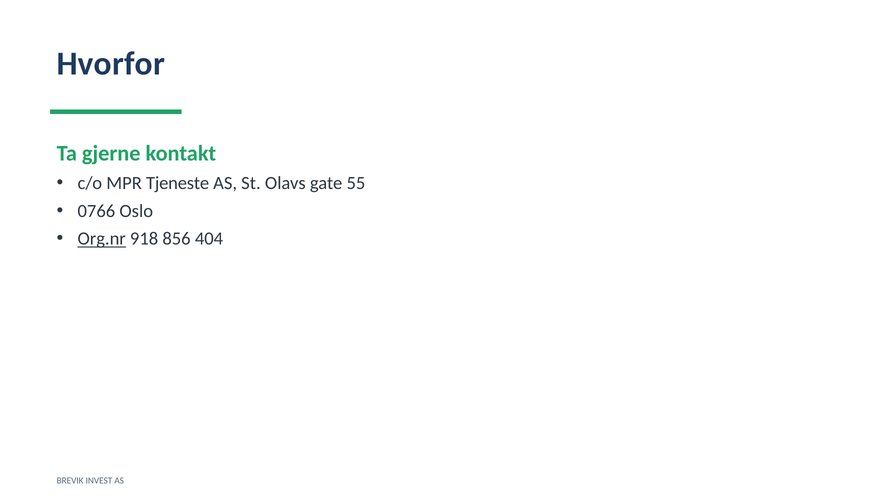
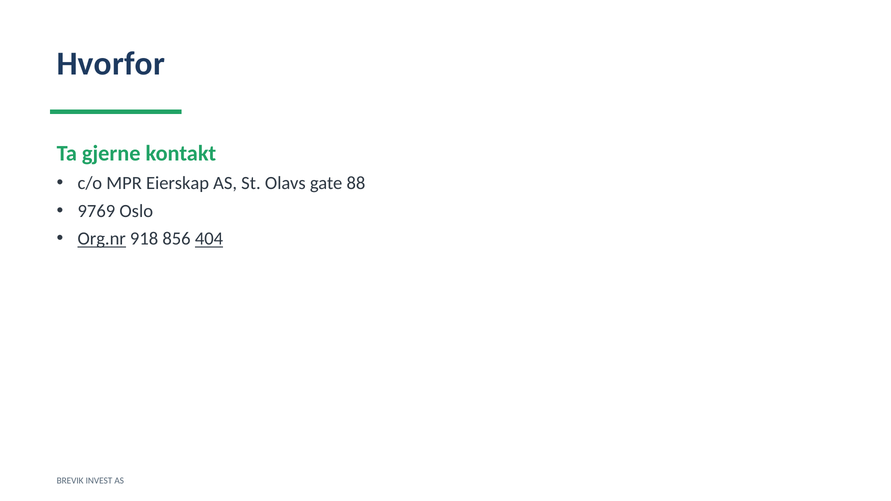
Tjeneste: Tjeneste -> Eierskap
55: 55 -> 88
0766: 0766 -> 9769
404 underline: none -> present
